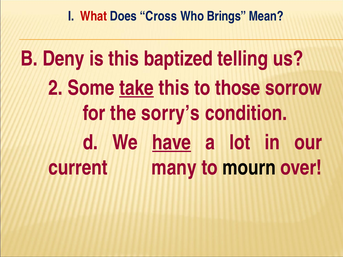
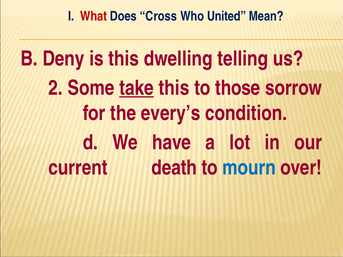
Brings: Brings -> United
baptized: baptized -> dwelling
sorry’s: sorry’s -> every’s
have underline: present -> none
many: many -> death
mourn colour: black -> blue
